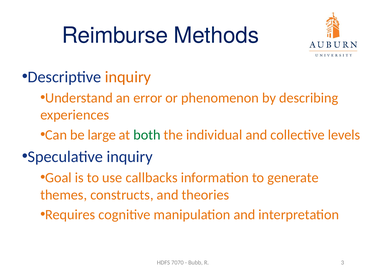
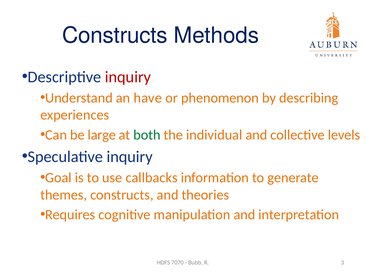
Reimburse at (115, 35): Reimburse -> Constructs
inquiry at (128, 77) colour: orange -> red
error: error -> have
